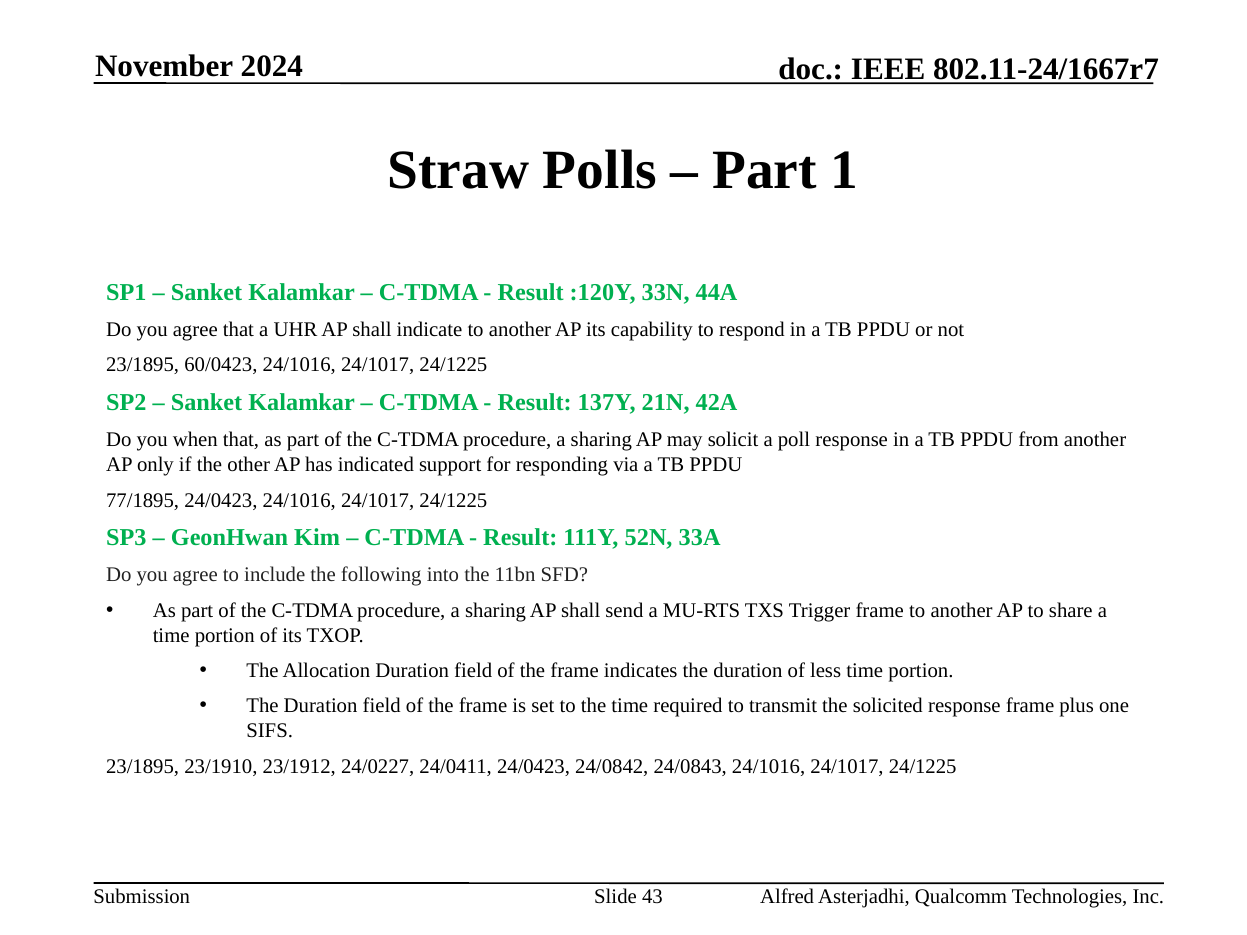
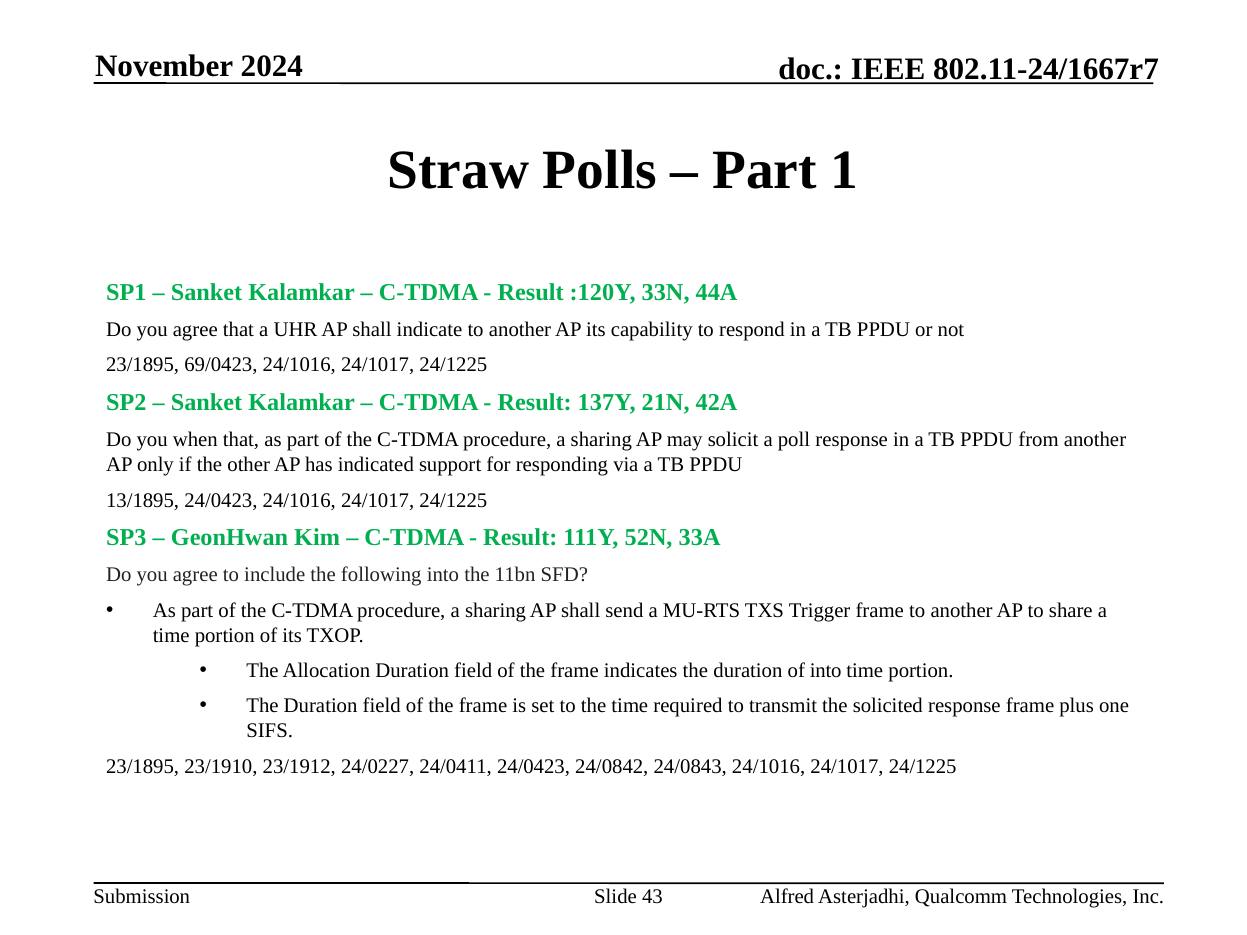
60/0423: 60/0423 -> 69/0423
77/1895: 77/1895 -> 13/1895
of less: less -> into
